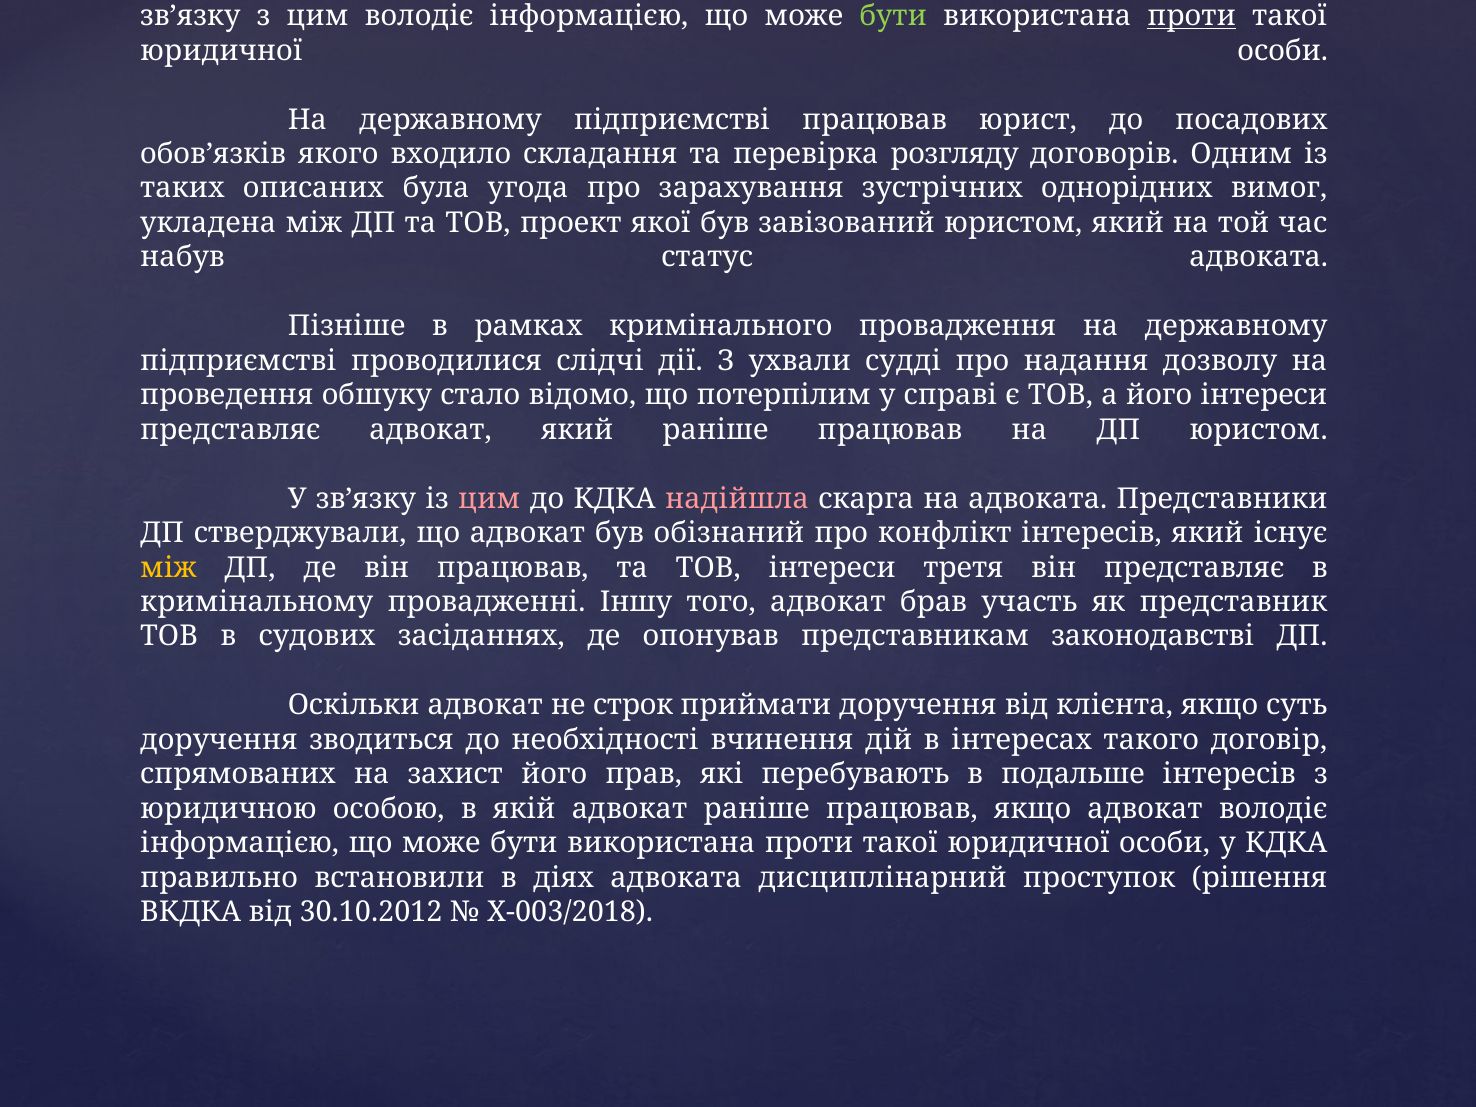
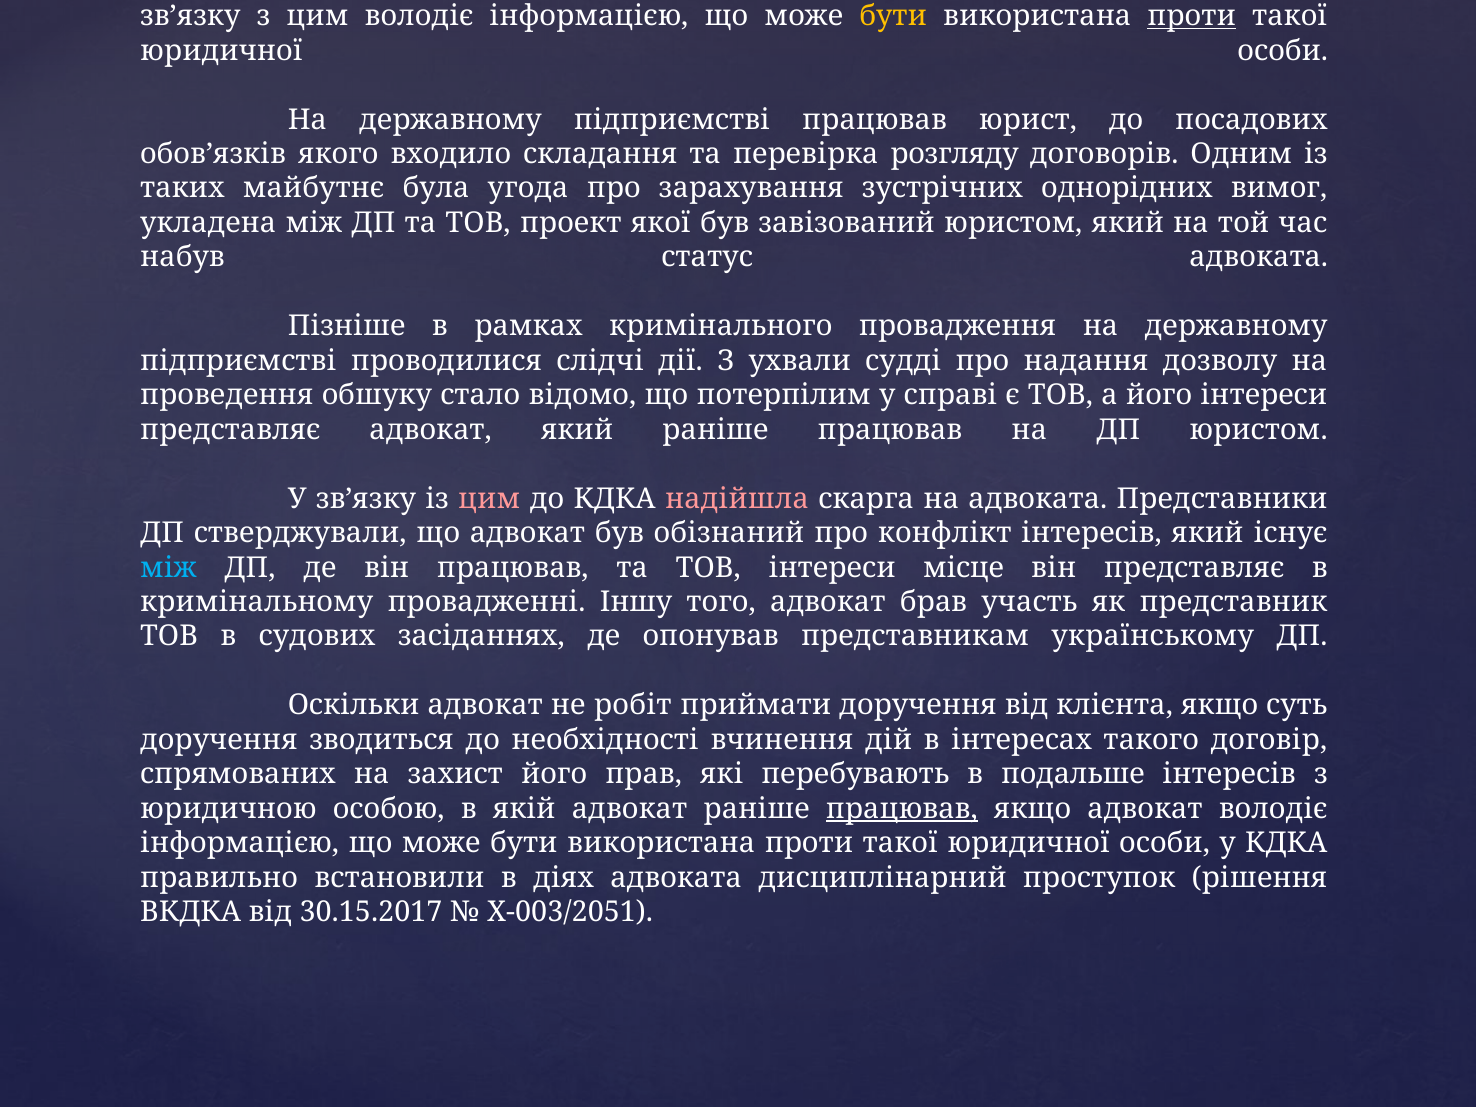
бути at (893, 16) colour: light green -> yellow
описаних: описаних -> майбутнє
між at (168, 568) colour: yellow -> light blue
третя: третя -> місце
законодавстві: законодавстві -> українському
строк: строк -> робіт
працював at (902, 809) underline: none -> present
30.10.2012: 30.10.2012 -> 30.15.2017
Х-003/2018: Х-003/2018 -> Х-003/2051
